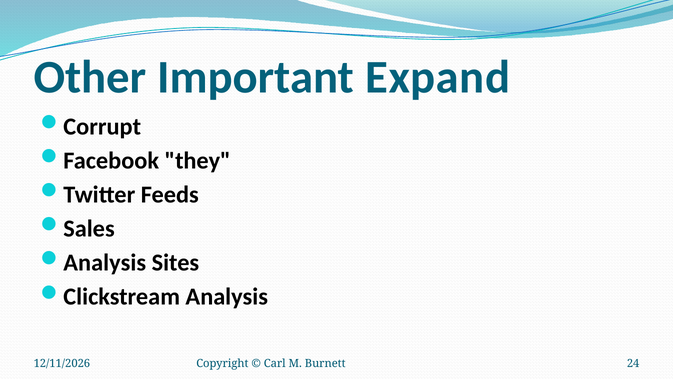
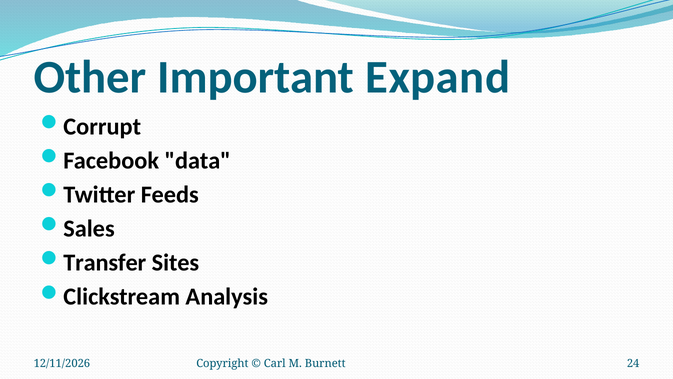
they: they -> data
Analysis at (105, 262): Analysis -> Transfer
